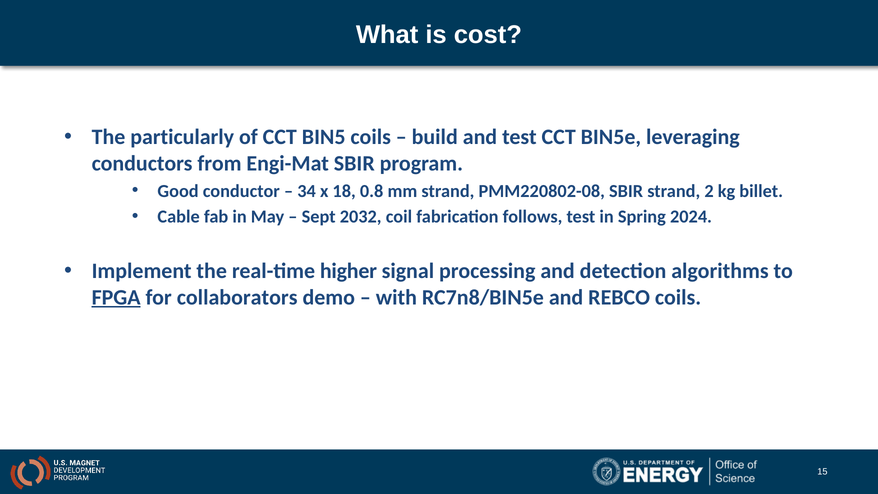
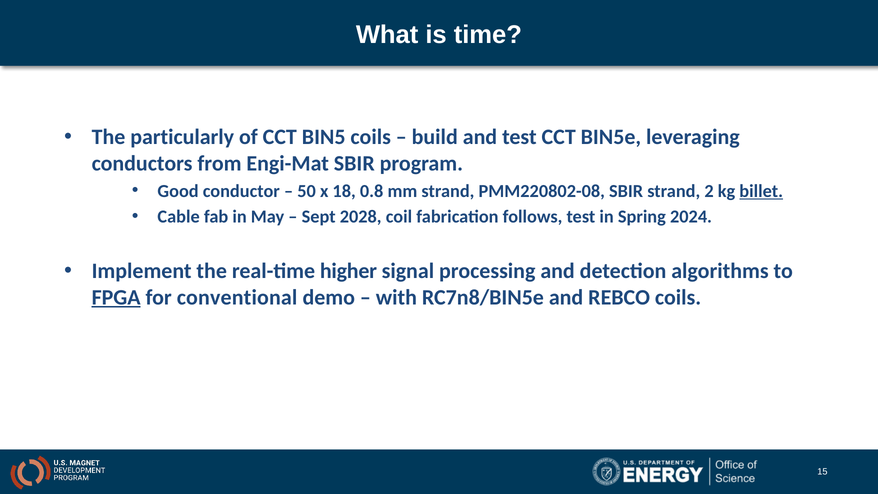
cost: cost -> time
34: 34 -> 50
billet underline: none -> present
2032: 2032 -> 2028
collaborators: collaborators -> conventional
